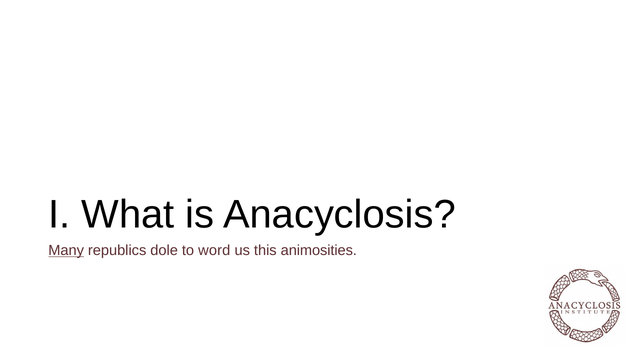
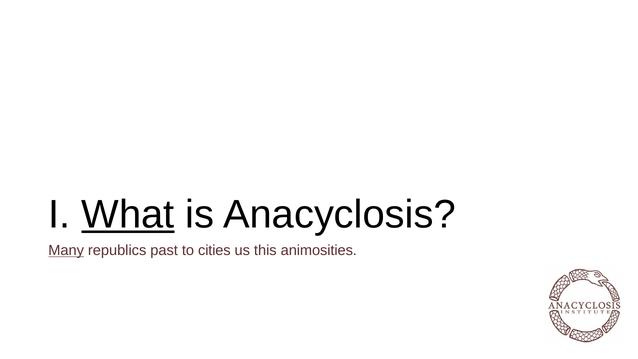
What underline: none -> present
dole: dole -> past
word: word -> cities
